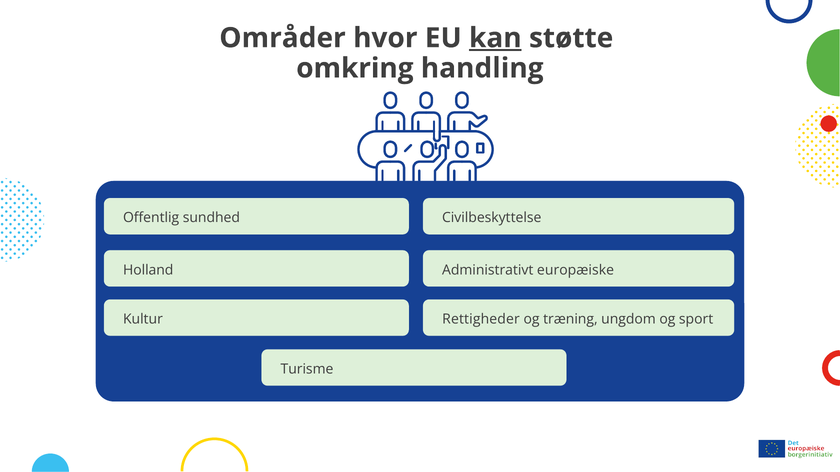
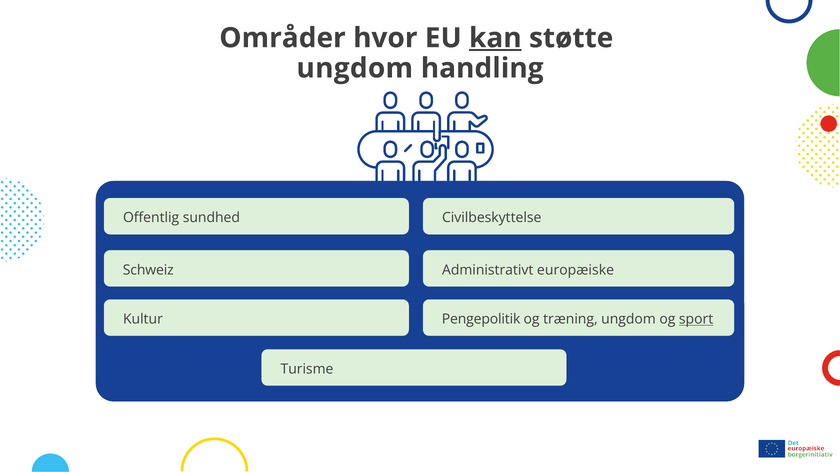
omkring at (355, 68): omkring -> ungdom
Holland: Holland -> Schweiz
Rettigheder: Rettigheder -> Pengepolitik
sport underline: none -> present
